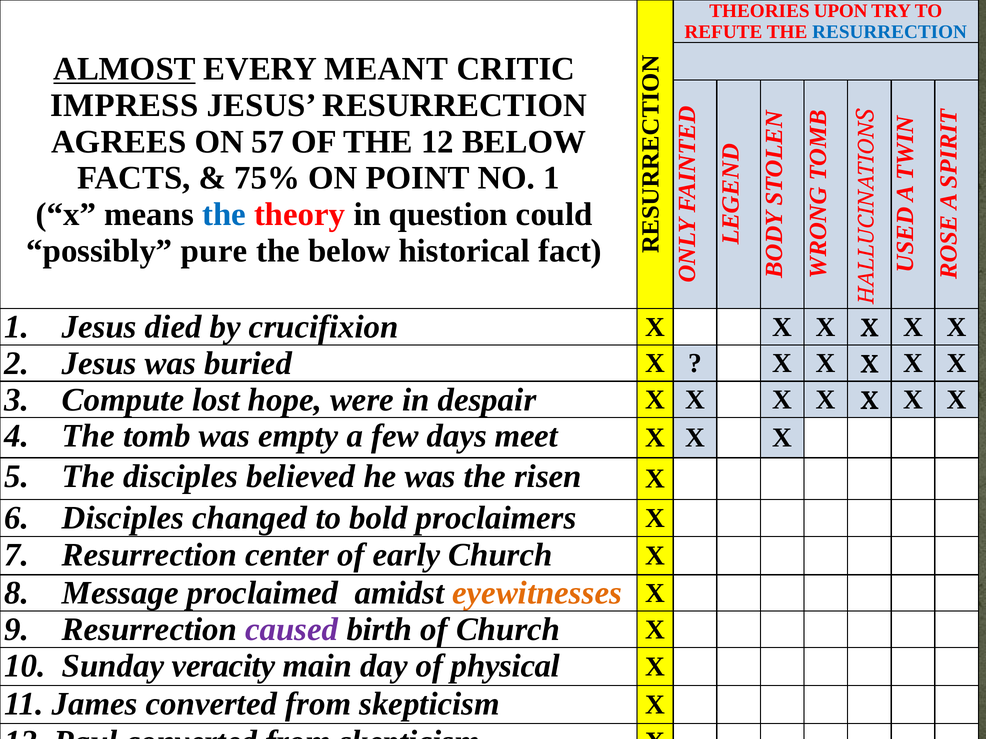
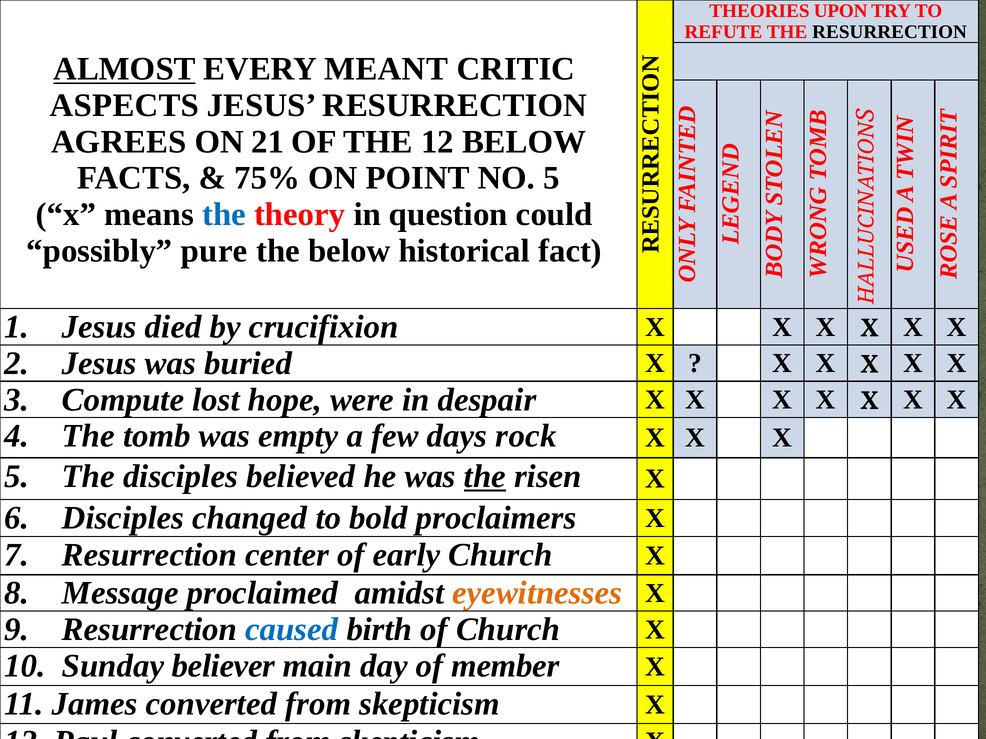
RESURRECTION at (890, 32) colour: blue -> black
IMPRESS: IMPRESS -> ASPECTS
57: 57 -> 21
NO 1: 1 -> 5
meet: meet -> rock
the at (485, 476) underline: none -> present
caused colour: purple -> blue
veracity: veracity -> believer
physical: physical -> member
